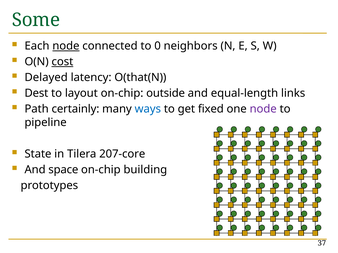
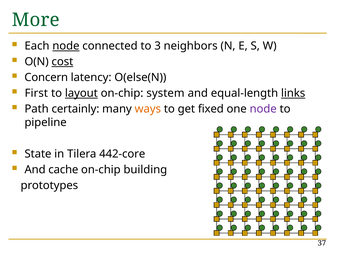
Some: Some -> More
0: 0 -> 3
Delayed: Delayed -> Concern
O(that(N: O(that(N -> O(else(N
Dest: Dest -> First
layout underline: none -> present
outside: outside -> system
links underline: none -> present
ways colour: blue -> orange
207-core: 207-core -> 442-core
space: space -> cache
